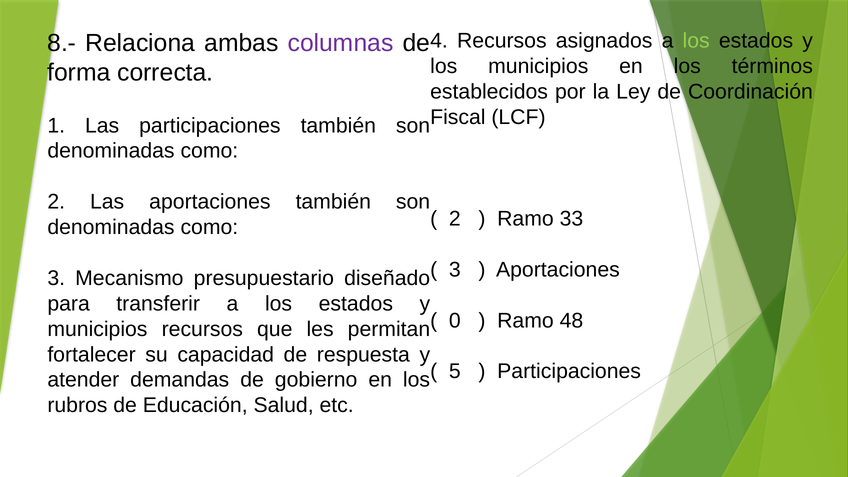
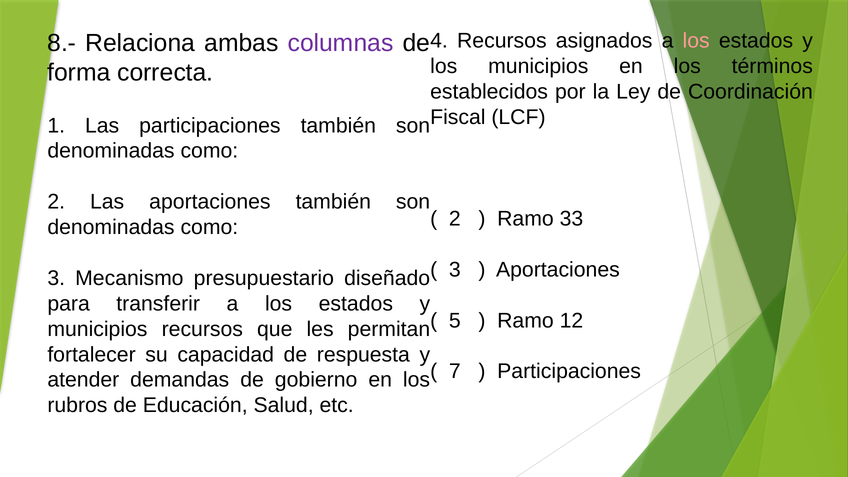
los at (696, 41) colour: light green -> pink
0: 0 -> 5
48: 48 -> 12
5: 5 -> 7
